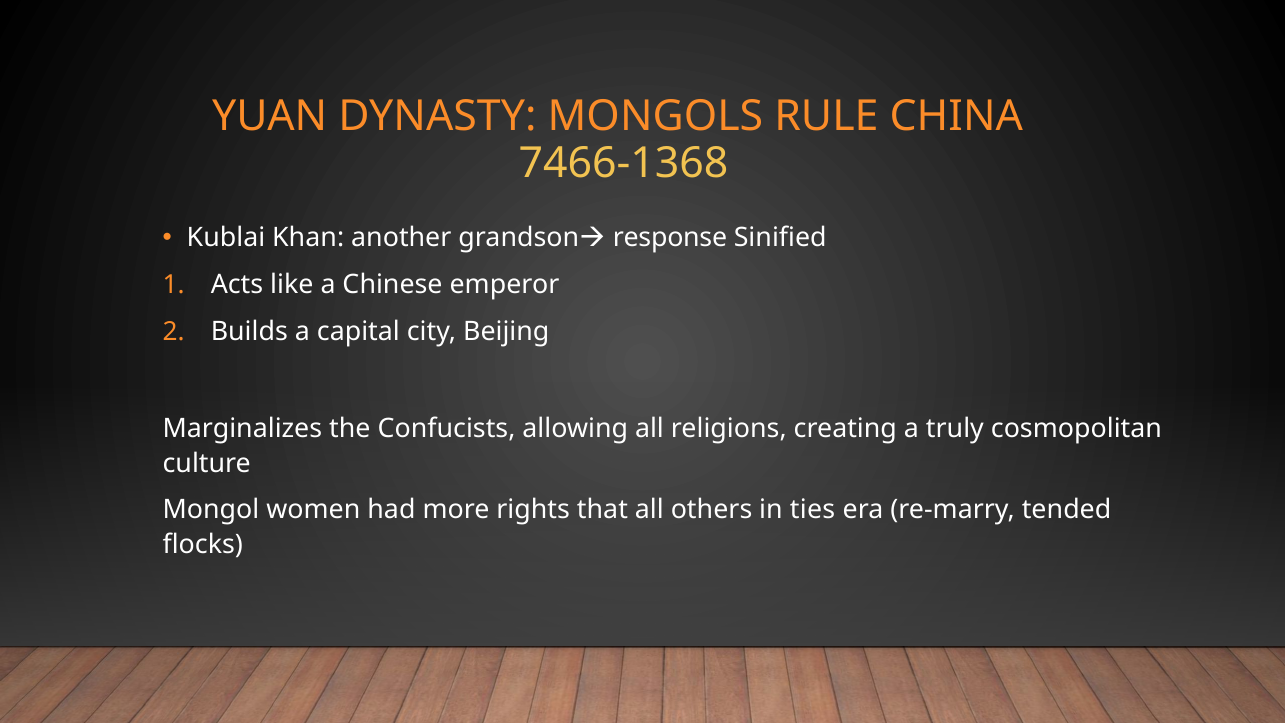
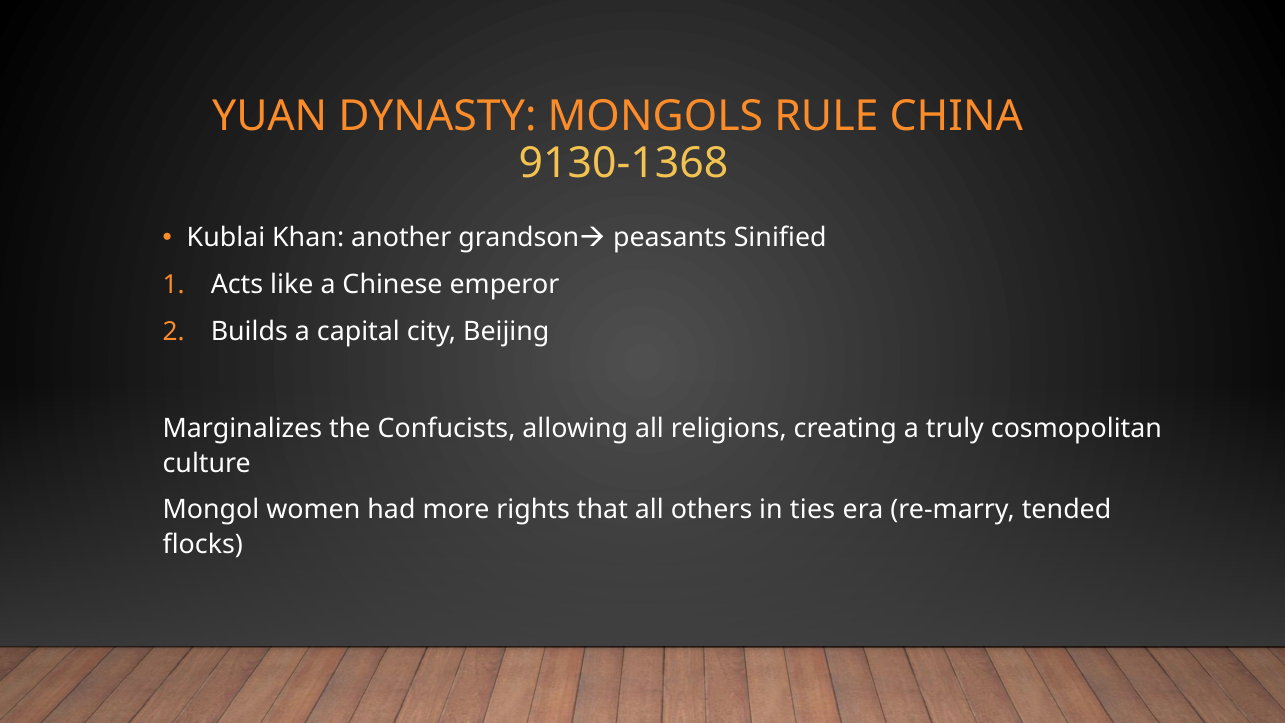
7466-1368: 7466-1368 -> 9130-1368
response: response -> peasants
